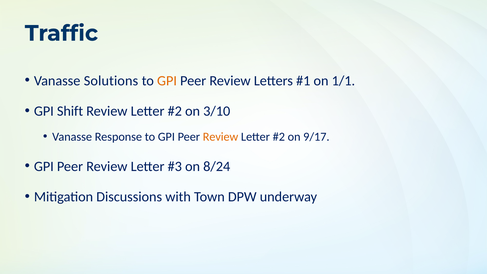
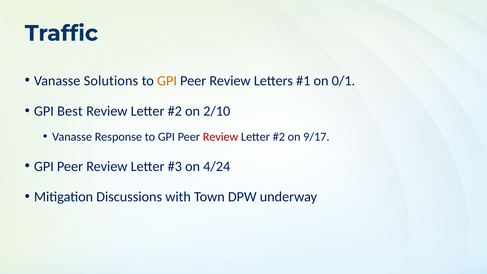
1/1: 1/1 -> 0/1
Shift: Shift -> Best
3/10: 3/10 -> 2/10
Review at (221, 137) colour: orange -> red
8/24: 8/24 -> 4/24
